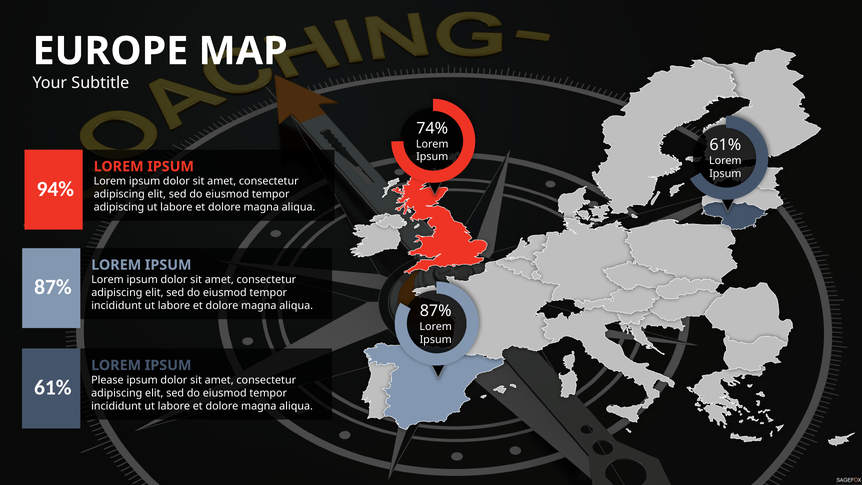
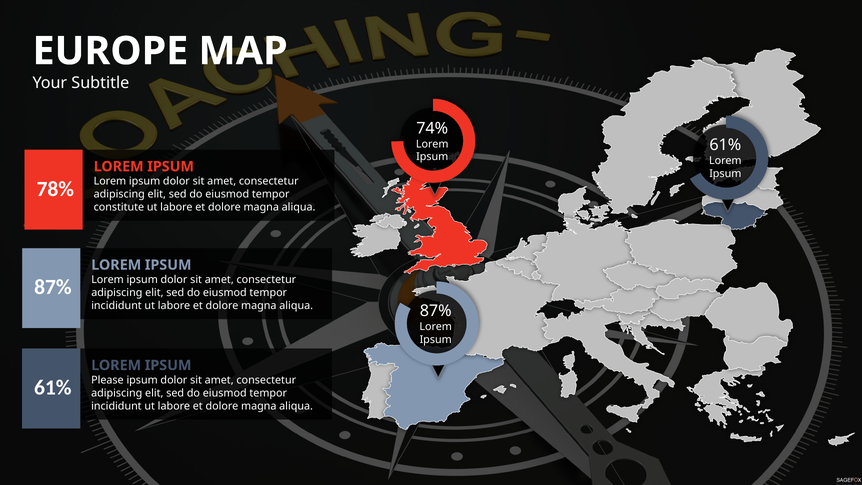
94%: 94% -> 78%
adipiscing at (119, 207): adipiscing -> constitute
